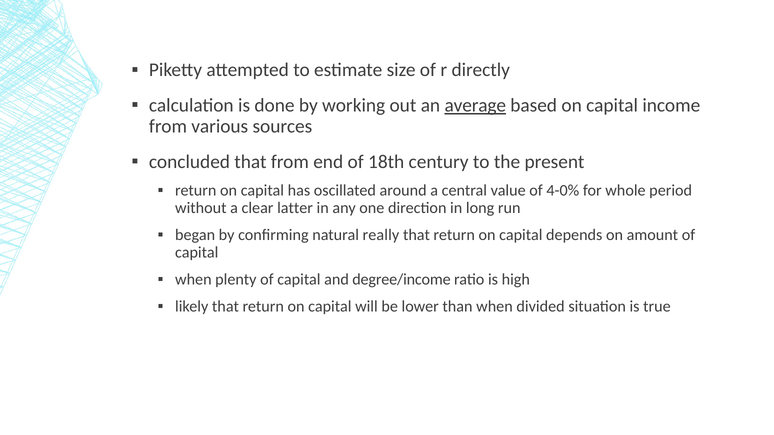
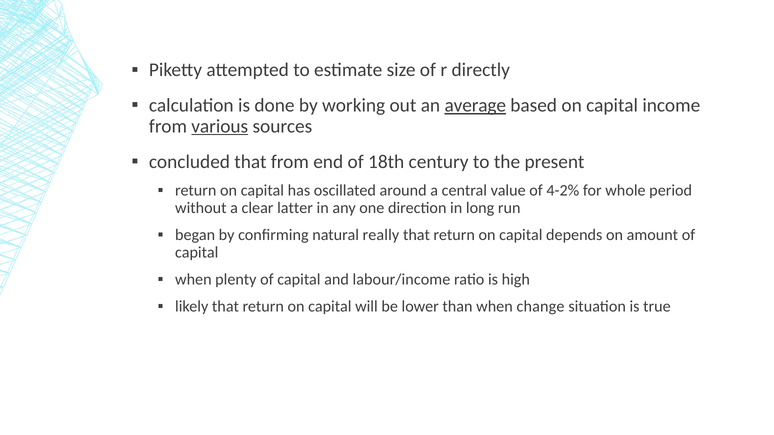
various underline: none -> present
4-0%: 4-0% -> 4-2%
degree/income: degree/income -> labour/income
divided: divided -> change
